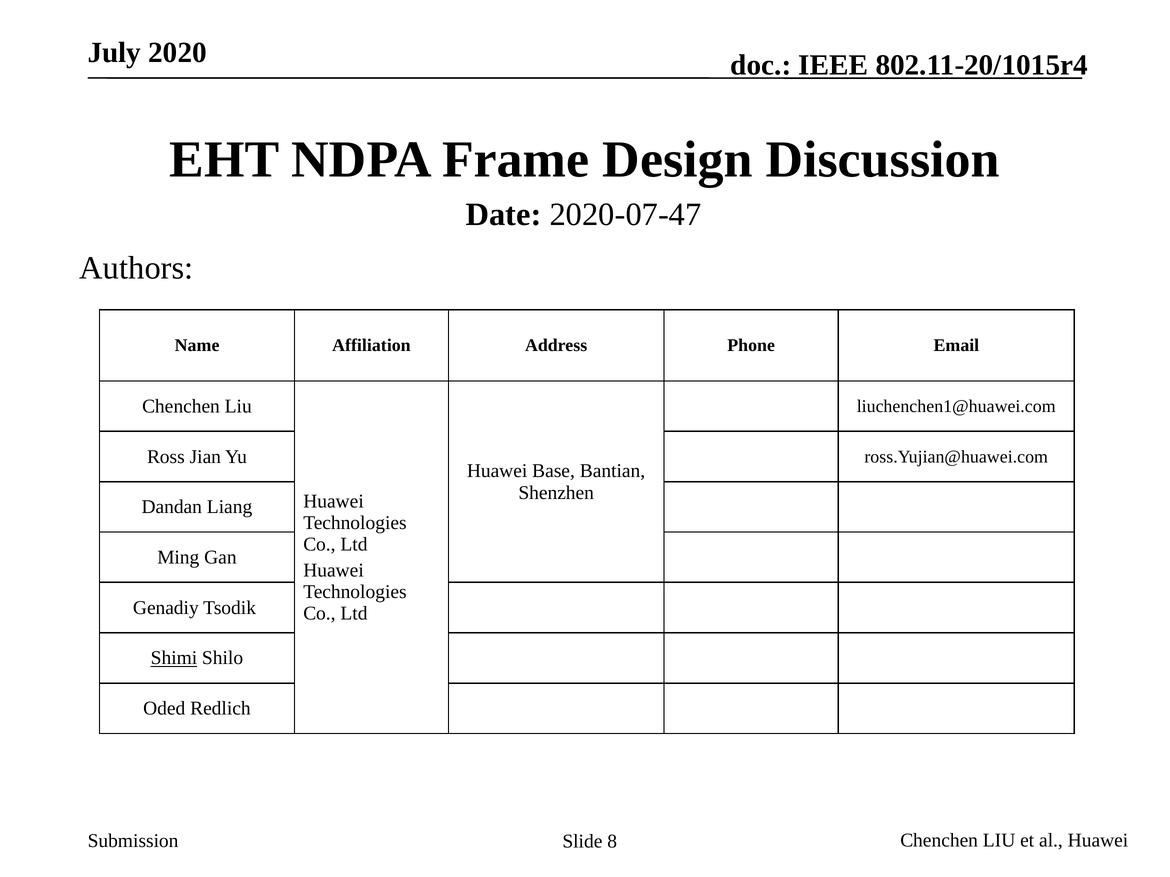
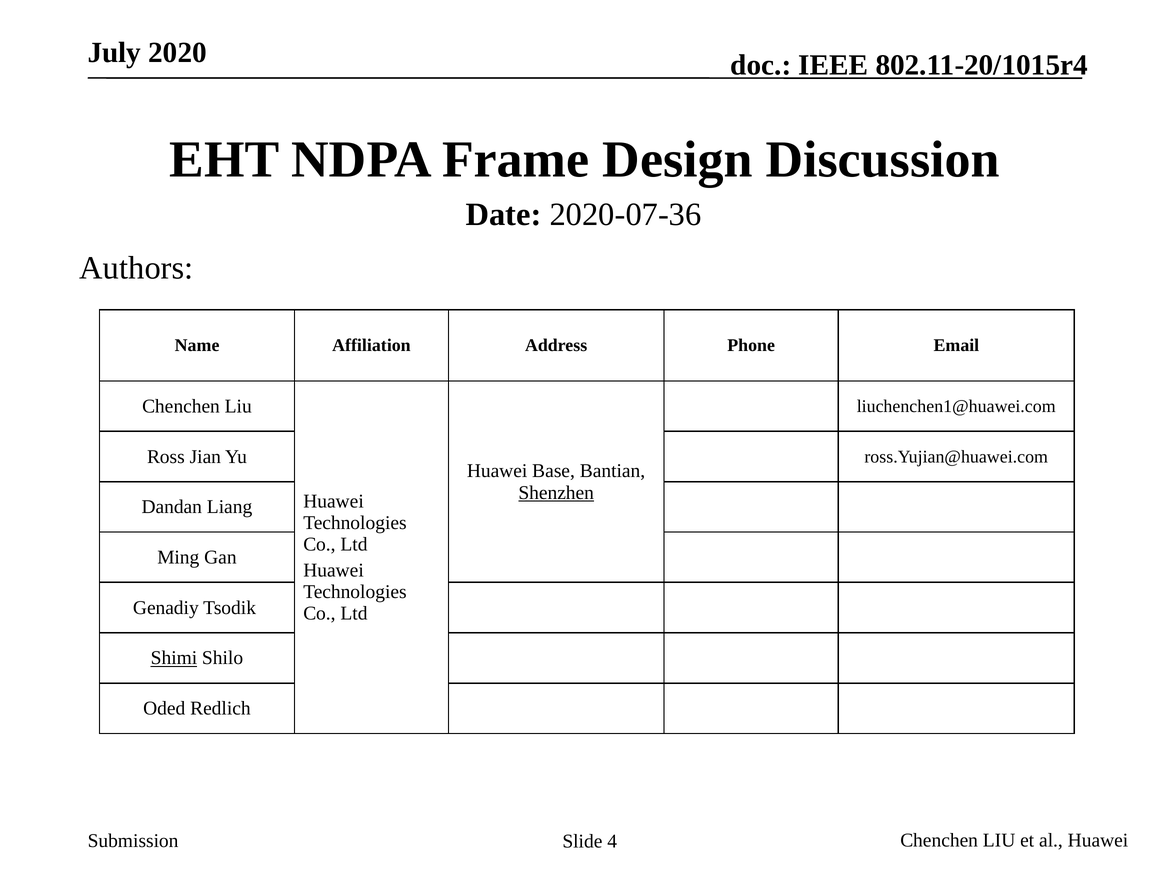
2020-07-47: 2020-07-47 -> 2020-07-36
Shenzhen underline: none -> present
8: 8 -> 4
